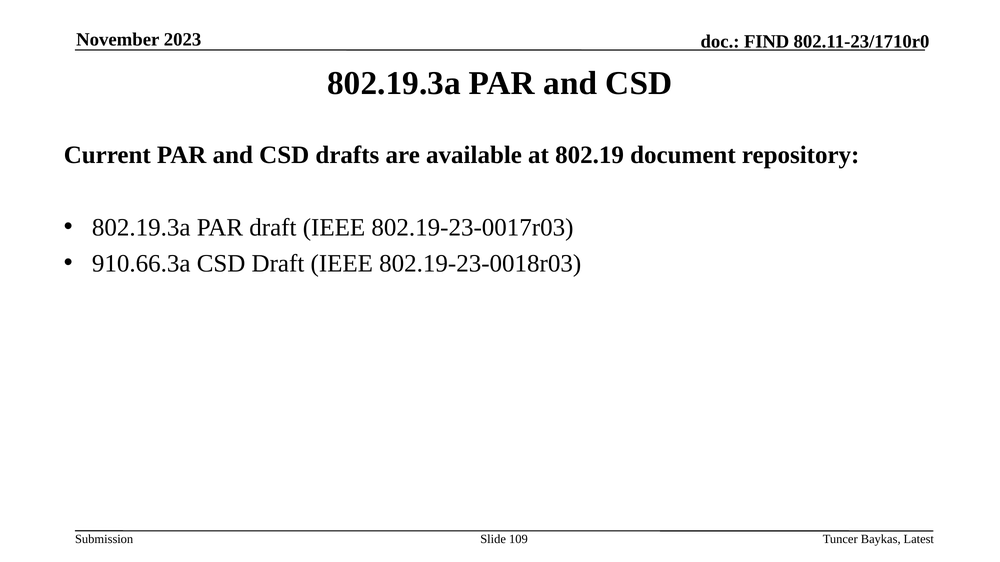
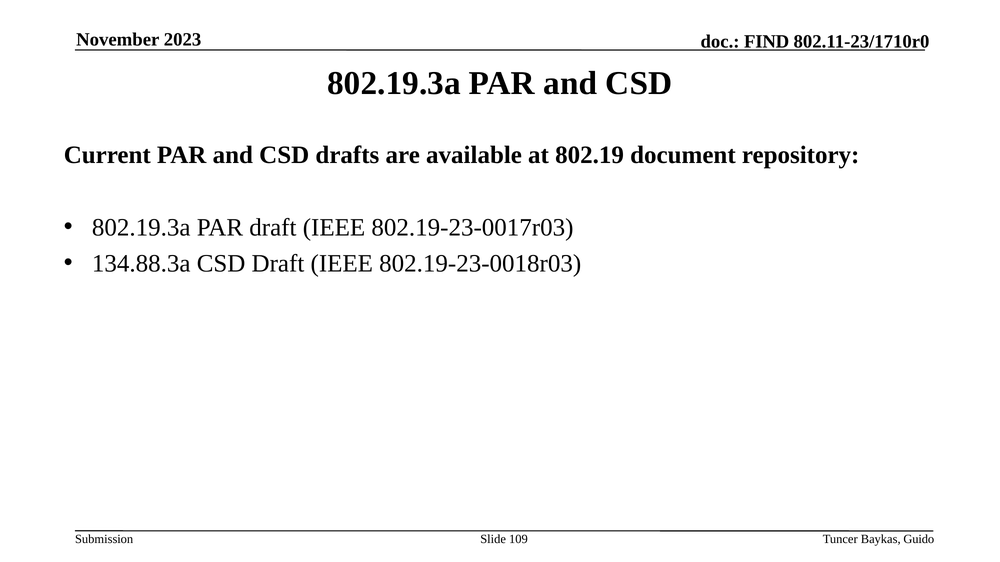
910.66.3a: 910.66.3a -> 134.88.3a
Latest: Latest -> Guido
